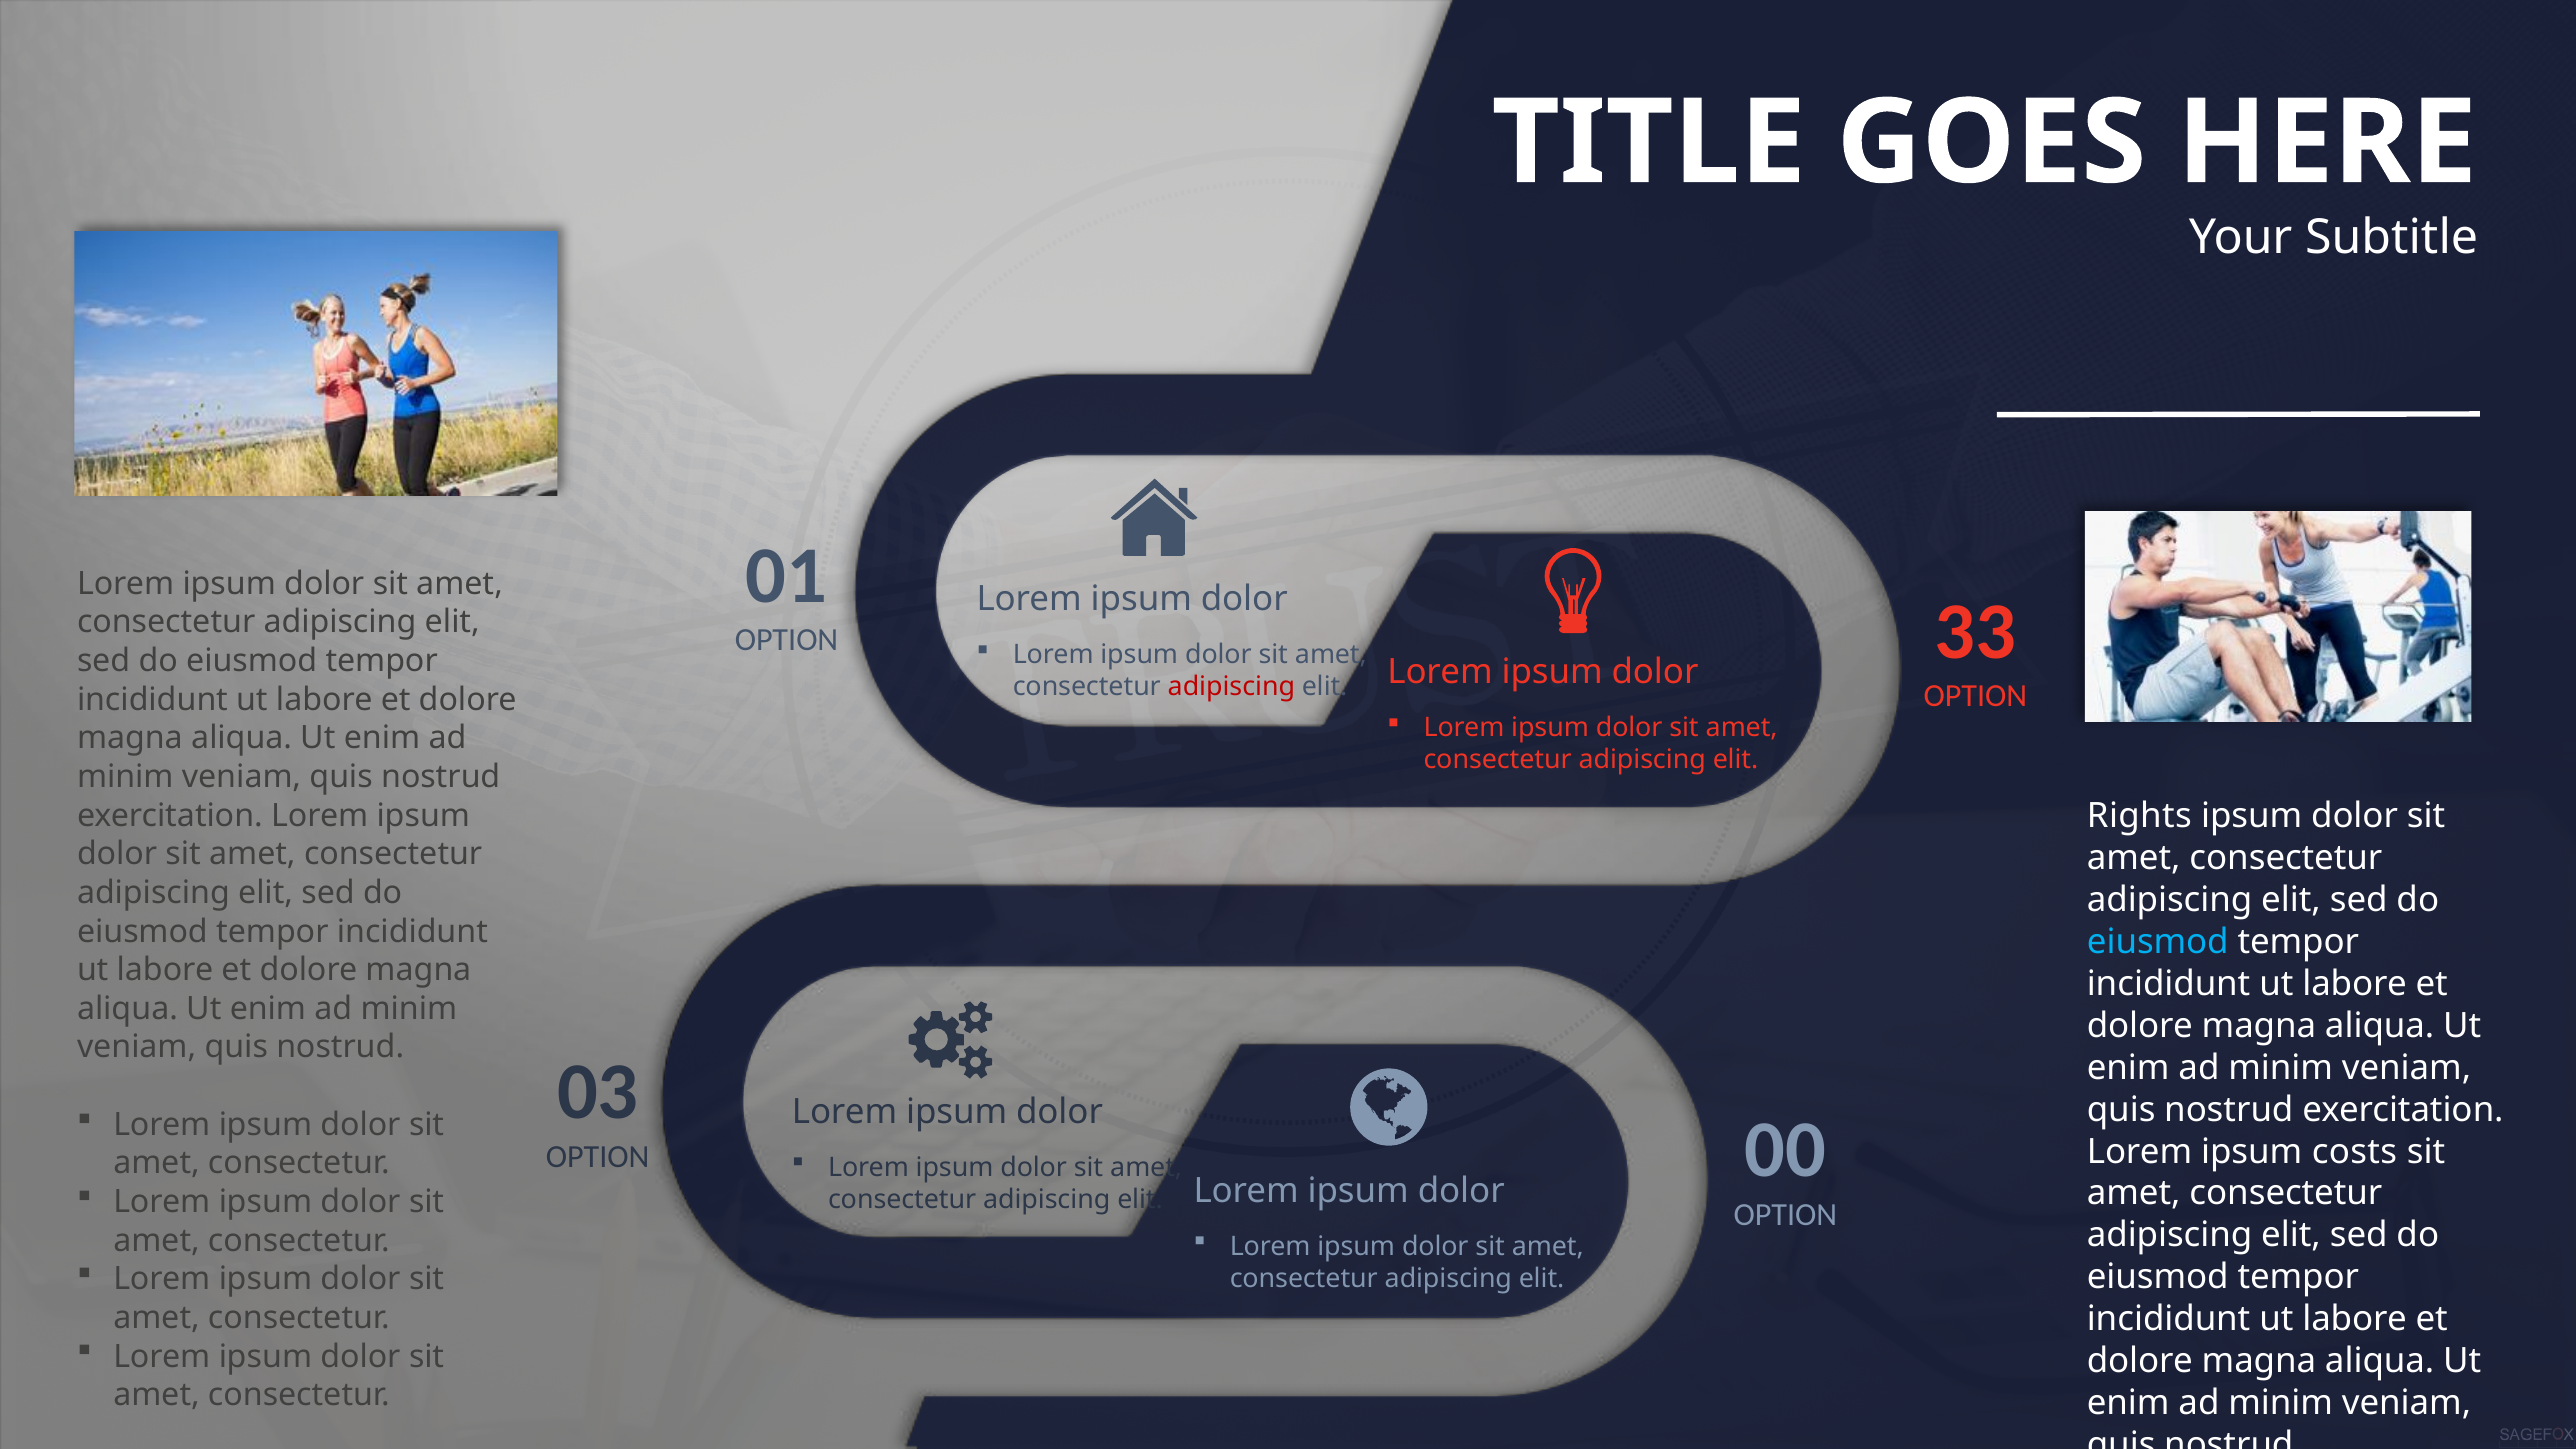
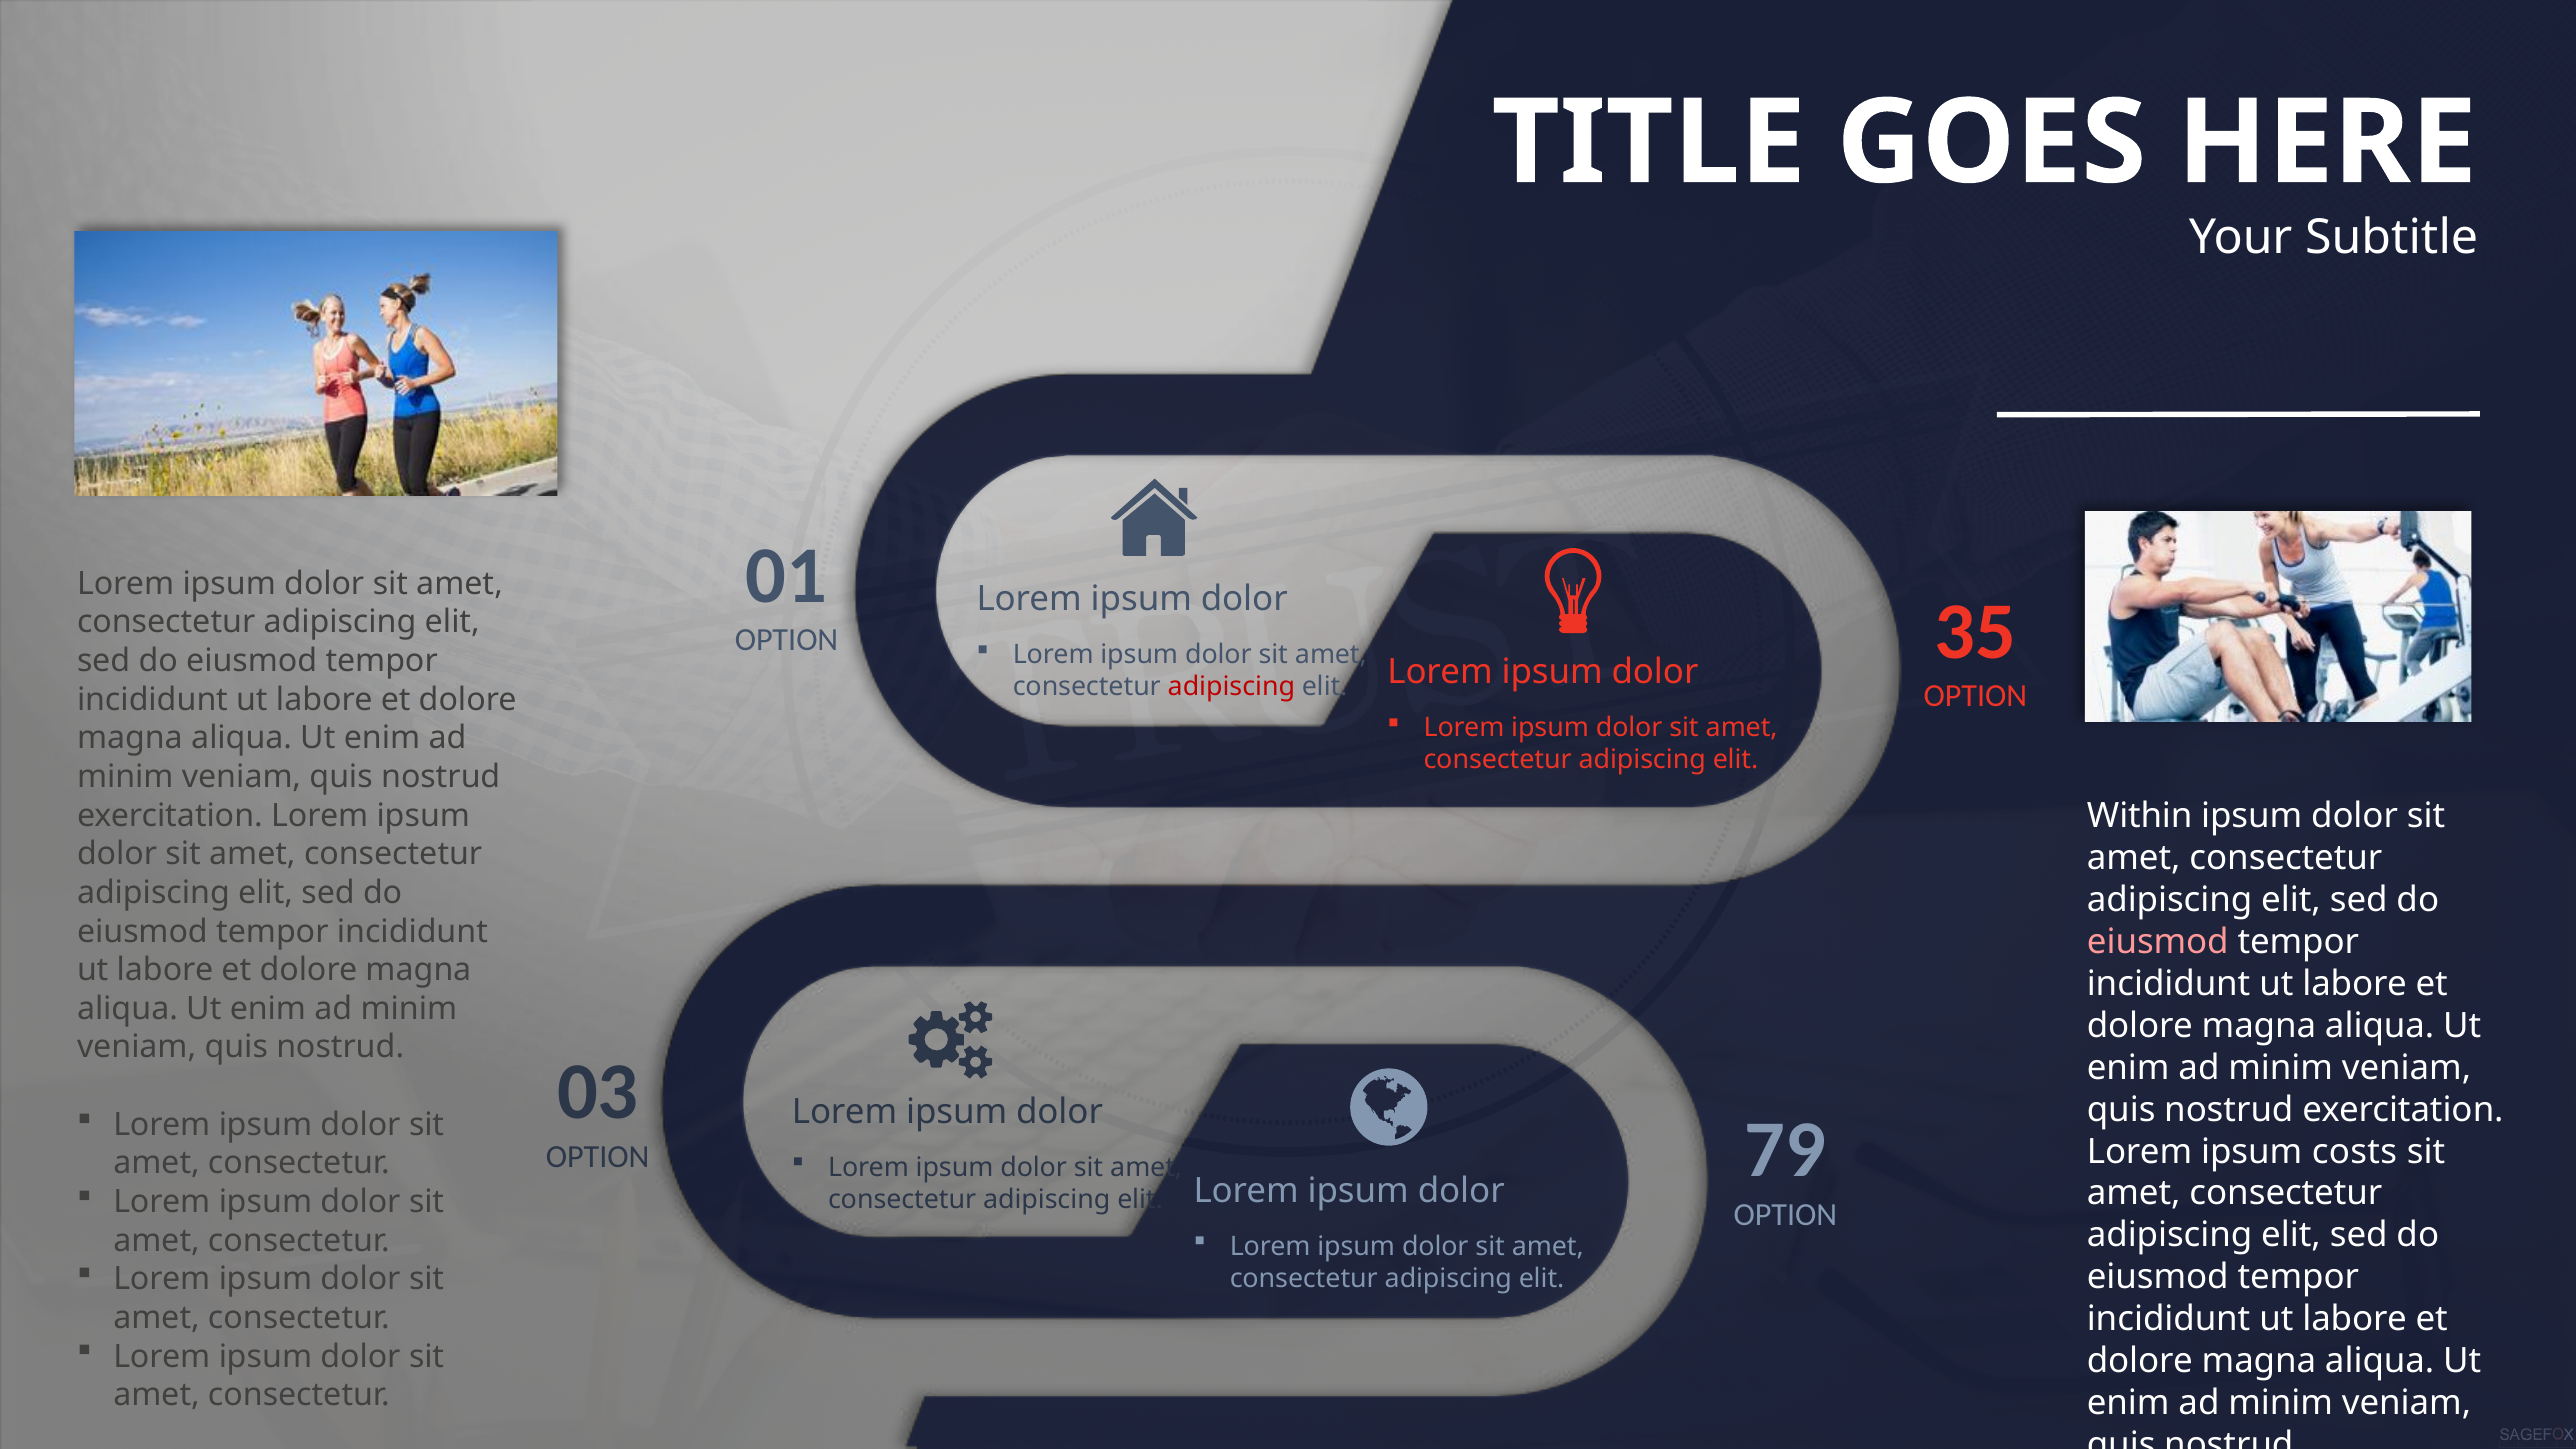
33: 33 -> 35
Rights: Rights -> Within
eiusmod at (2158, 942) colour: light blue -> pink
00: 00 -> 79
